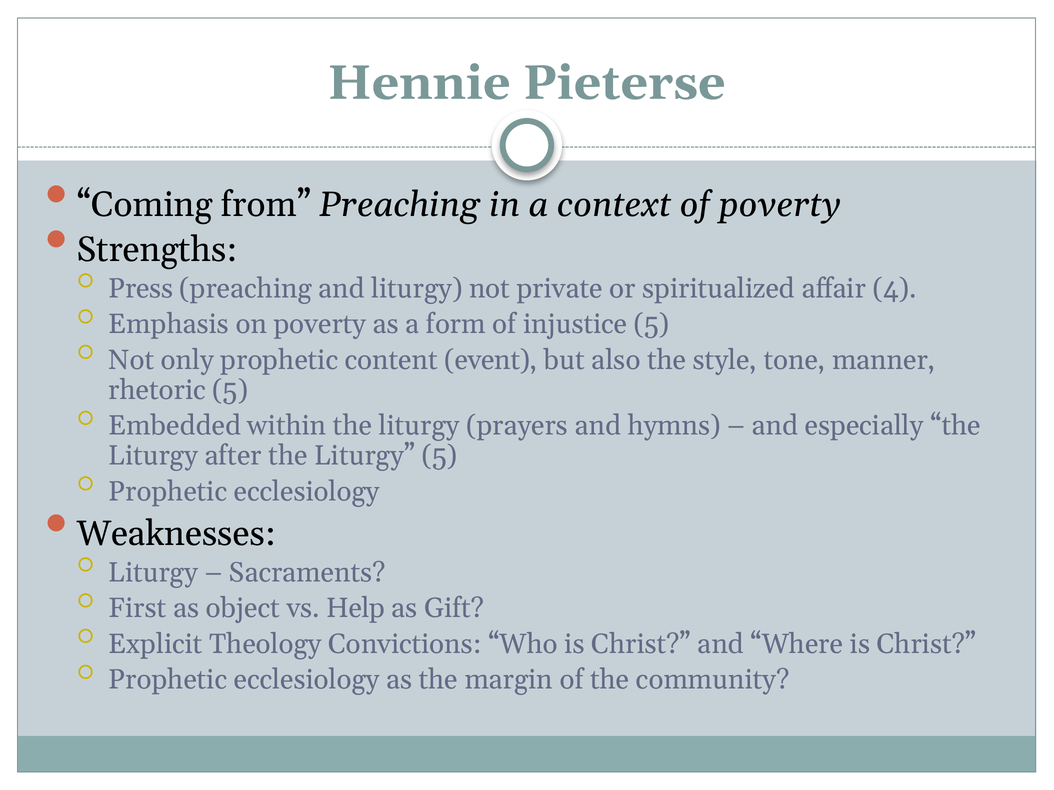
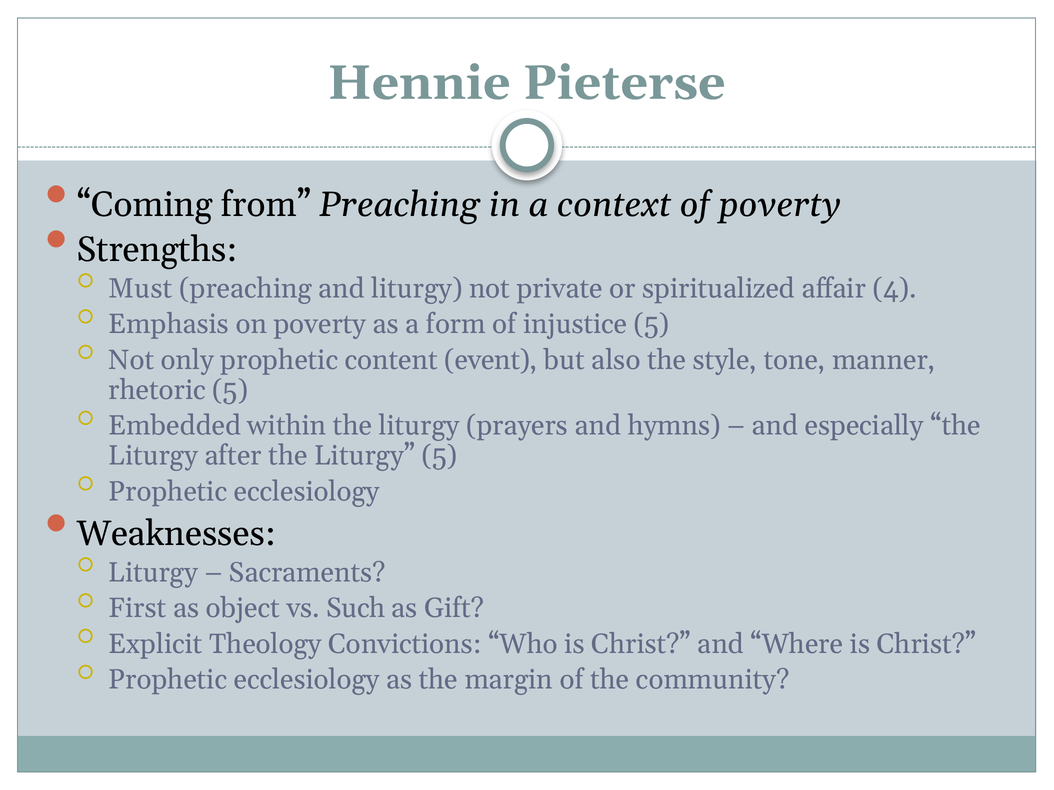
Press: Press -> Must
Help: Help -> Such
